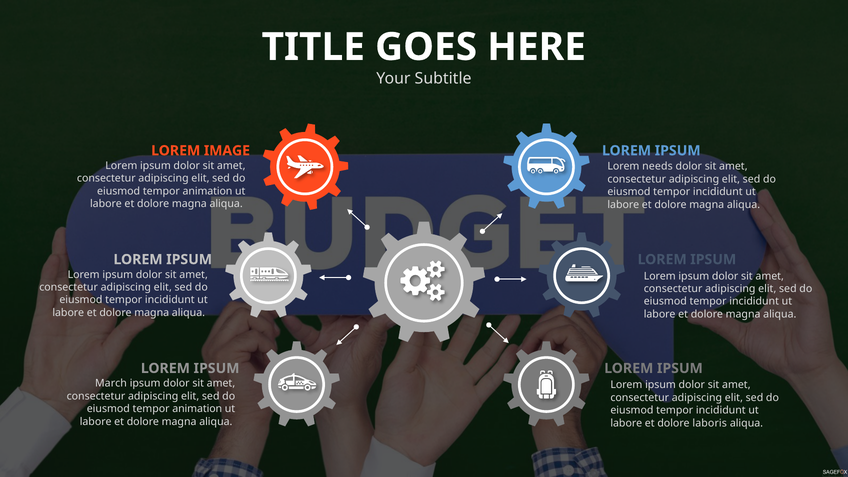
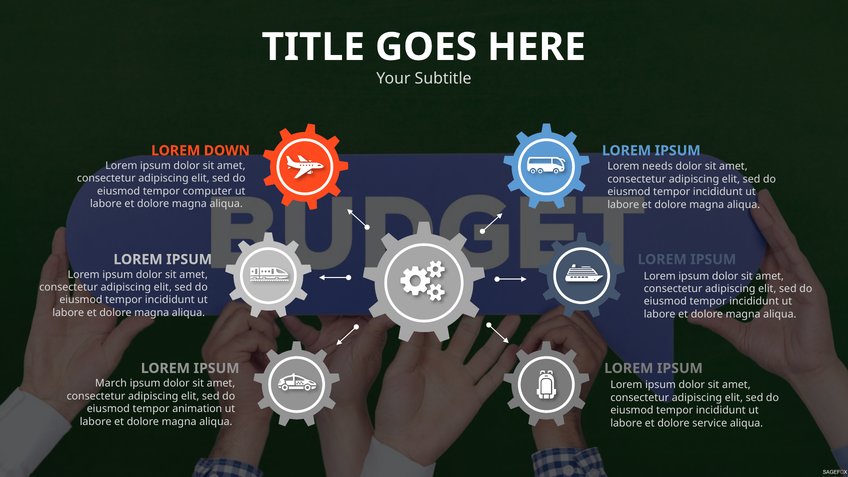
IMAGE: IMAGE -> DOWN
animation at (208, 191): animation -> computer
laboris: laboris -> service
